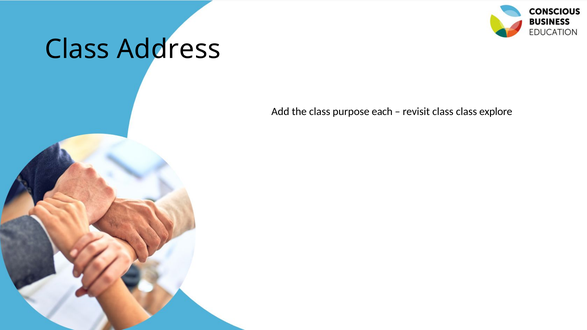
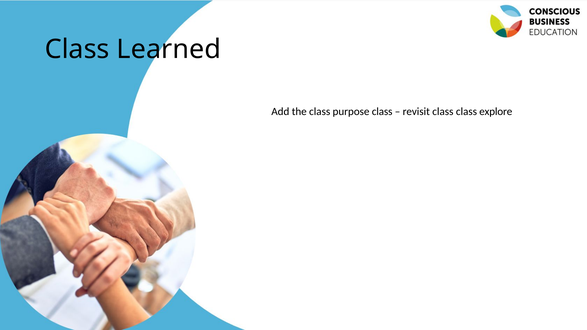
Address: Address -> Learned
purpose each: each -> class
